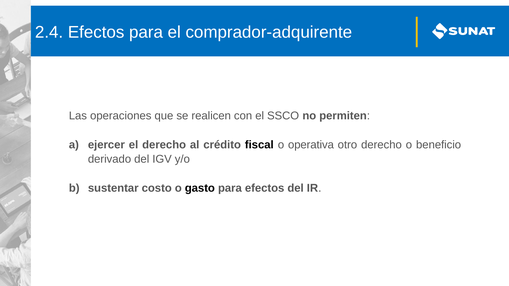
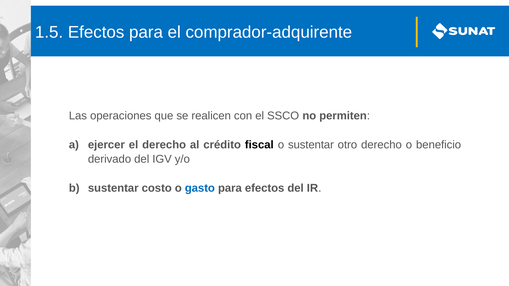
2.4: 2.4 -> 1.5
o operativa: operativa -> sustentar
gasto colour: black -> blue
